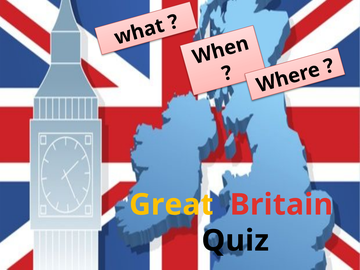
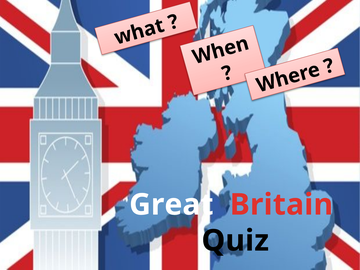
Great colour: yellow -> white
